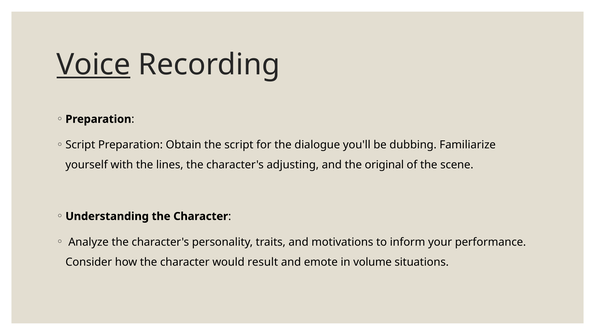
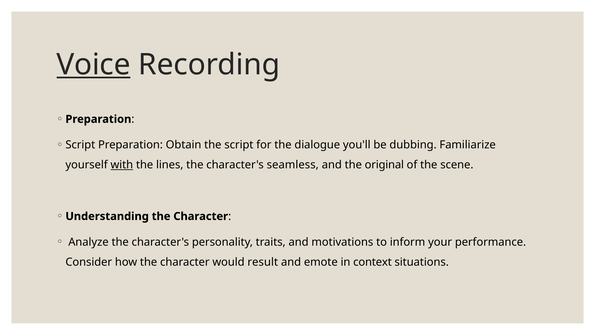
with underline: none -> present
adjusting: adjusting -> seamless
volume: volume -> context
